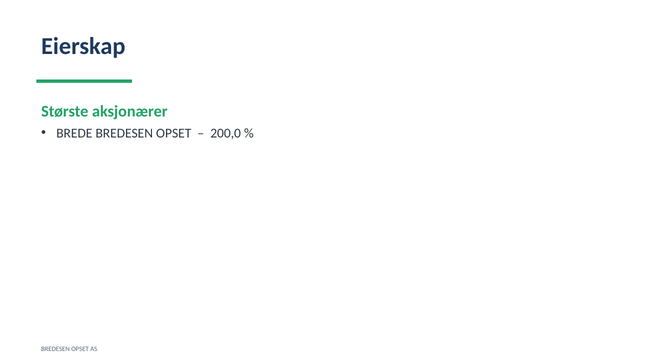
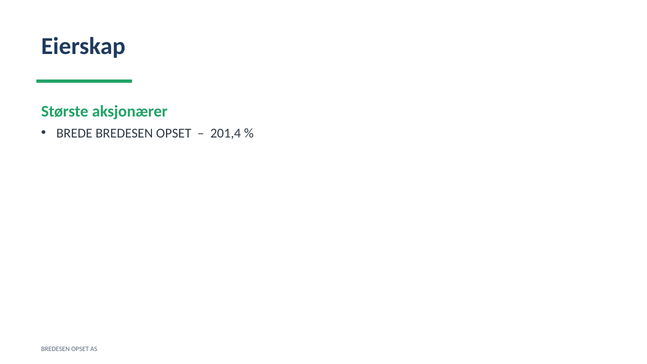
200,0: 200,0 -> 201,4
